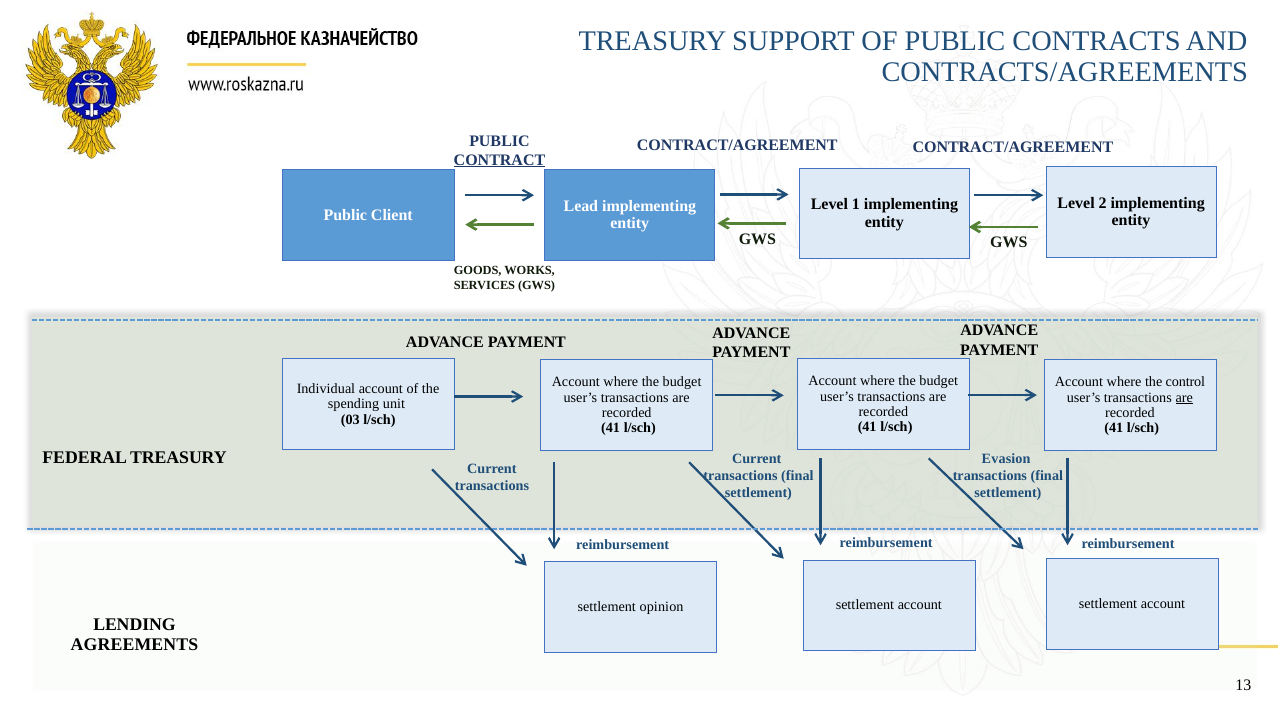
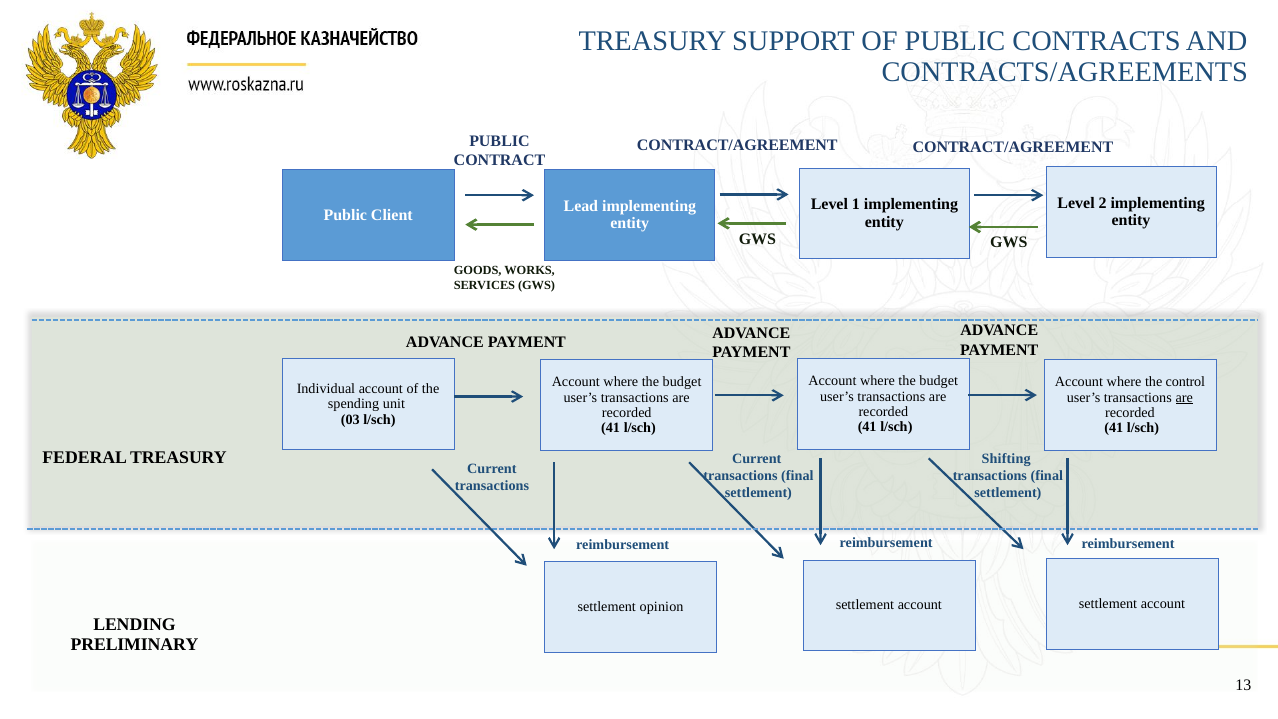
CONTRACT underline: present -> none
Evasion: Evasion -> Shifting
AGREEMENTS: AGREEMENTS -> PRELIMINARY
